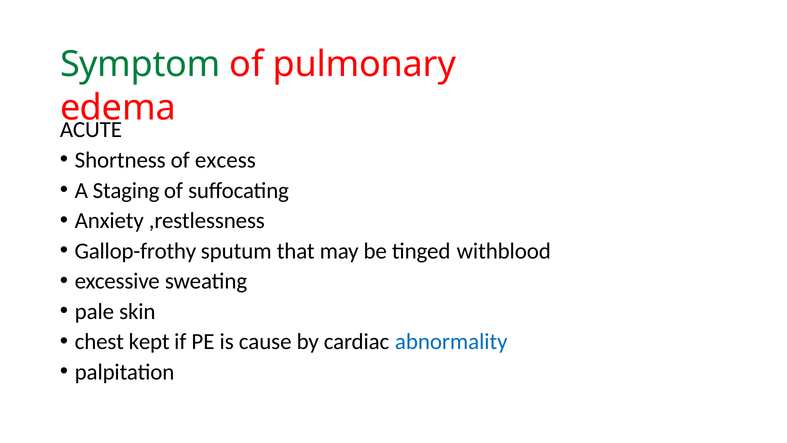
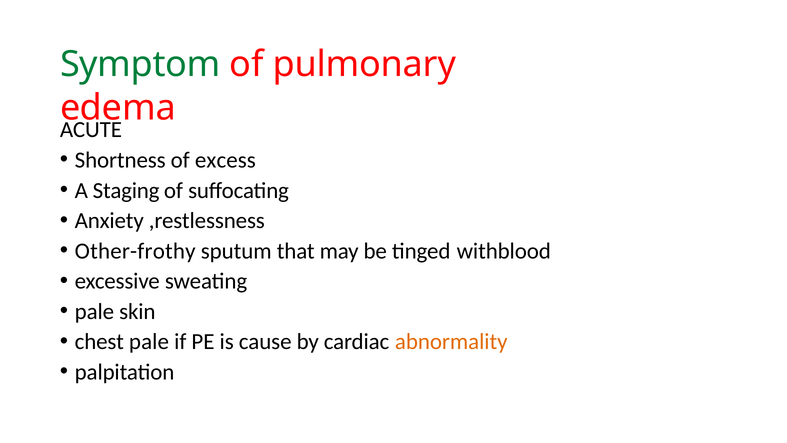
Gallop-frothy: Gallop-frothy -> Other-frothy
chest kept: kept -> pale
abnormality colour: blue -> orange
